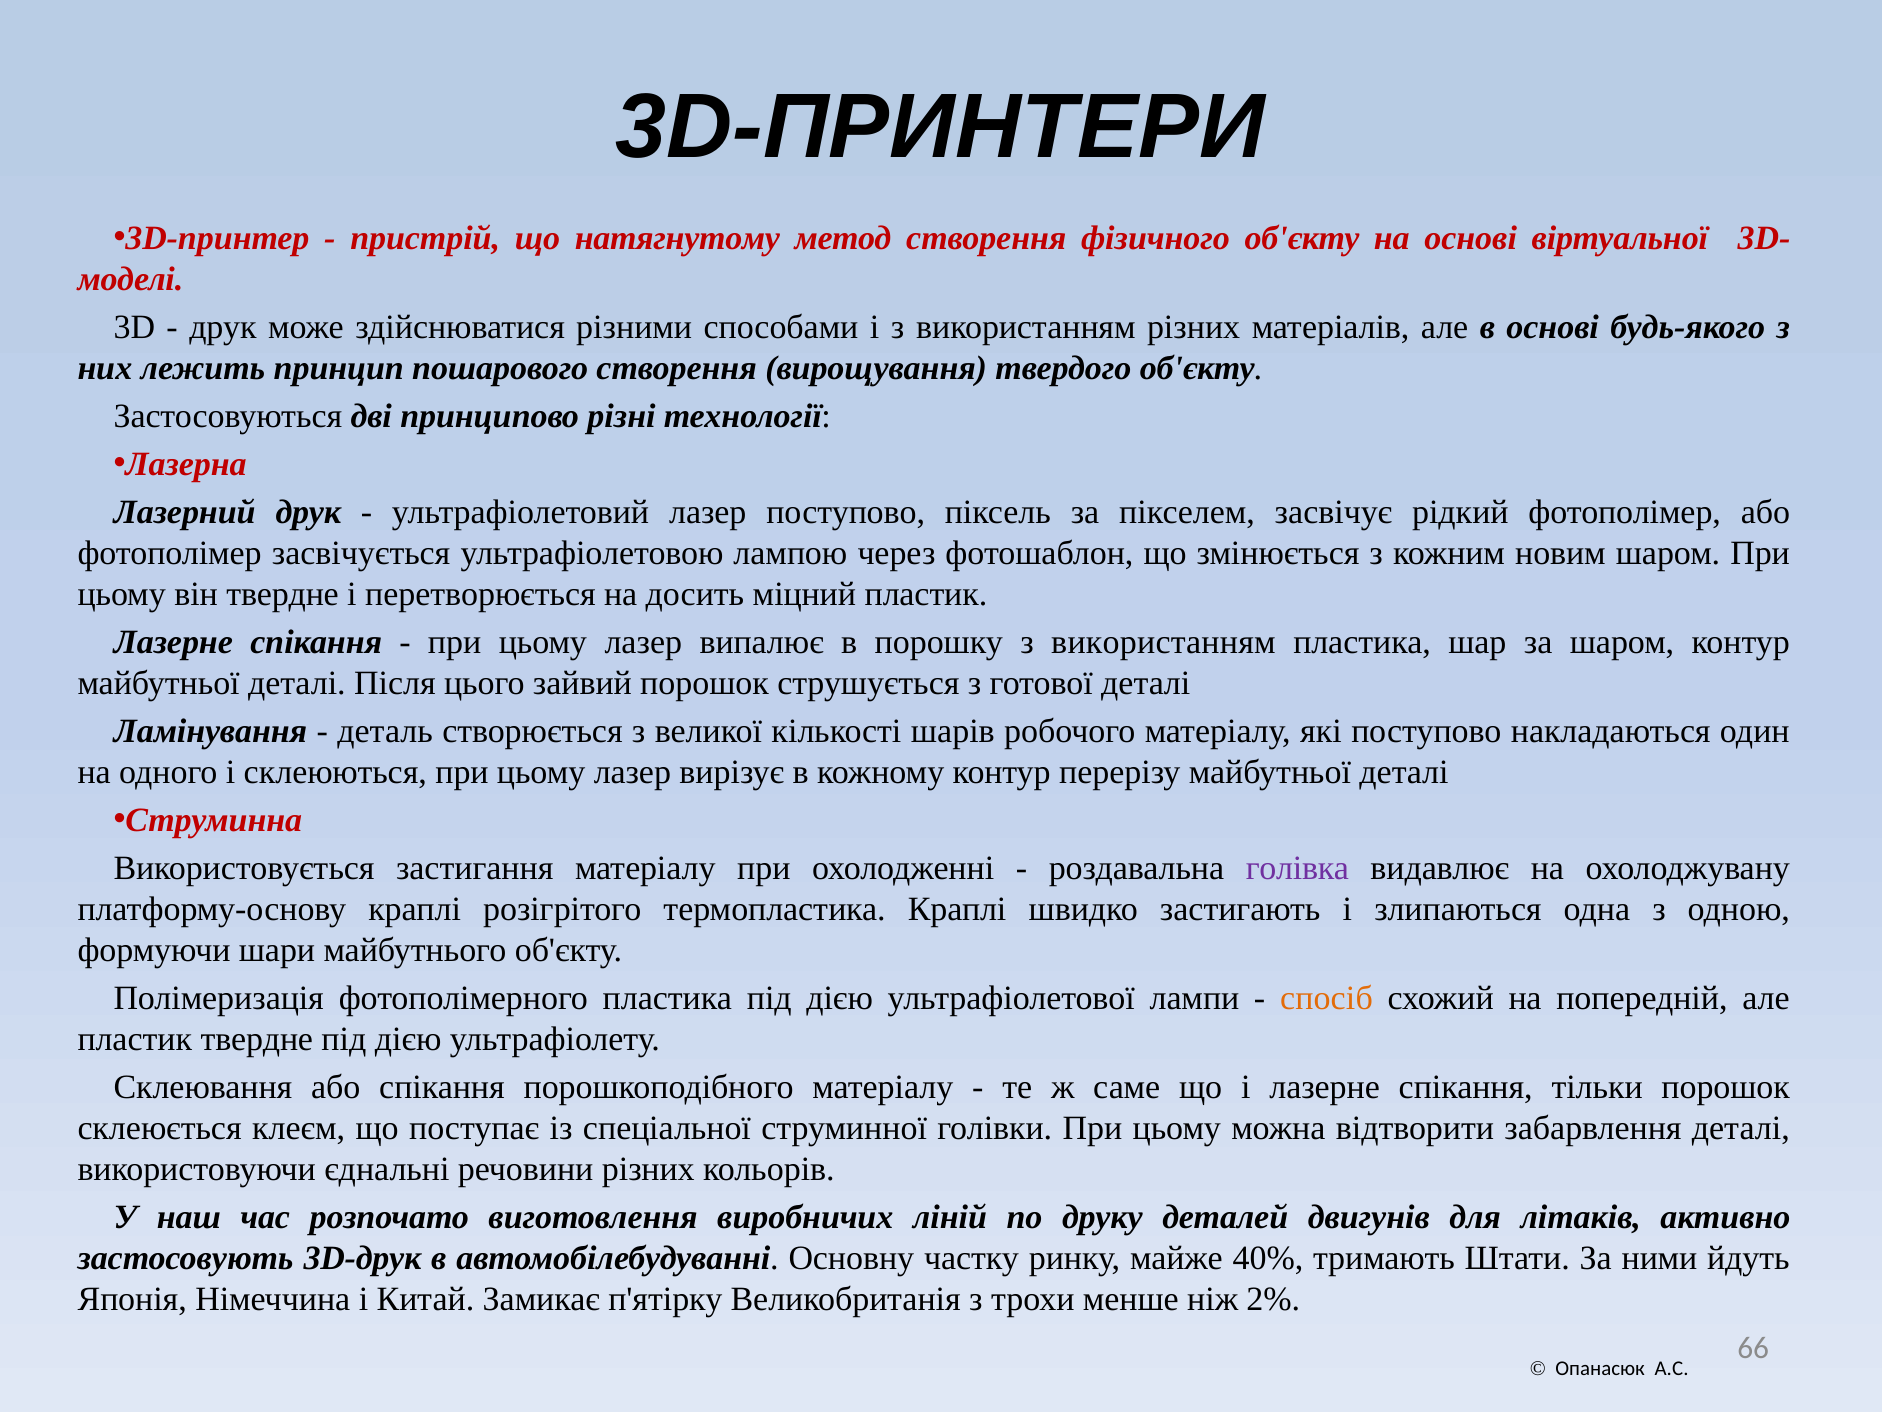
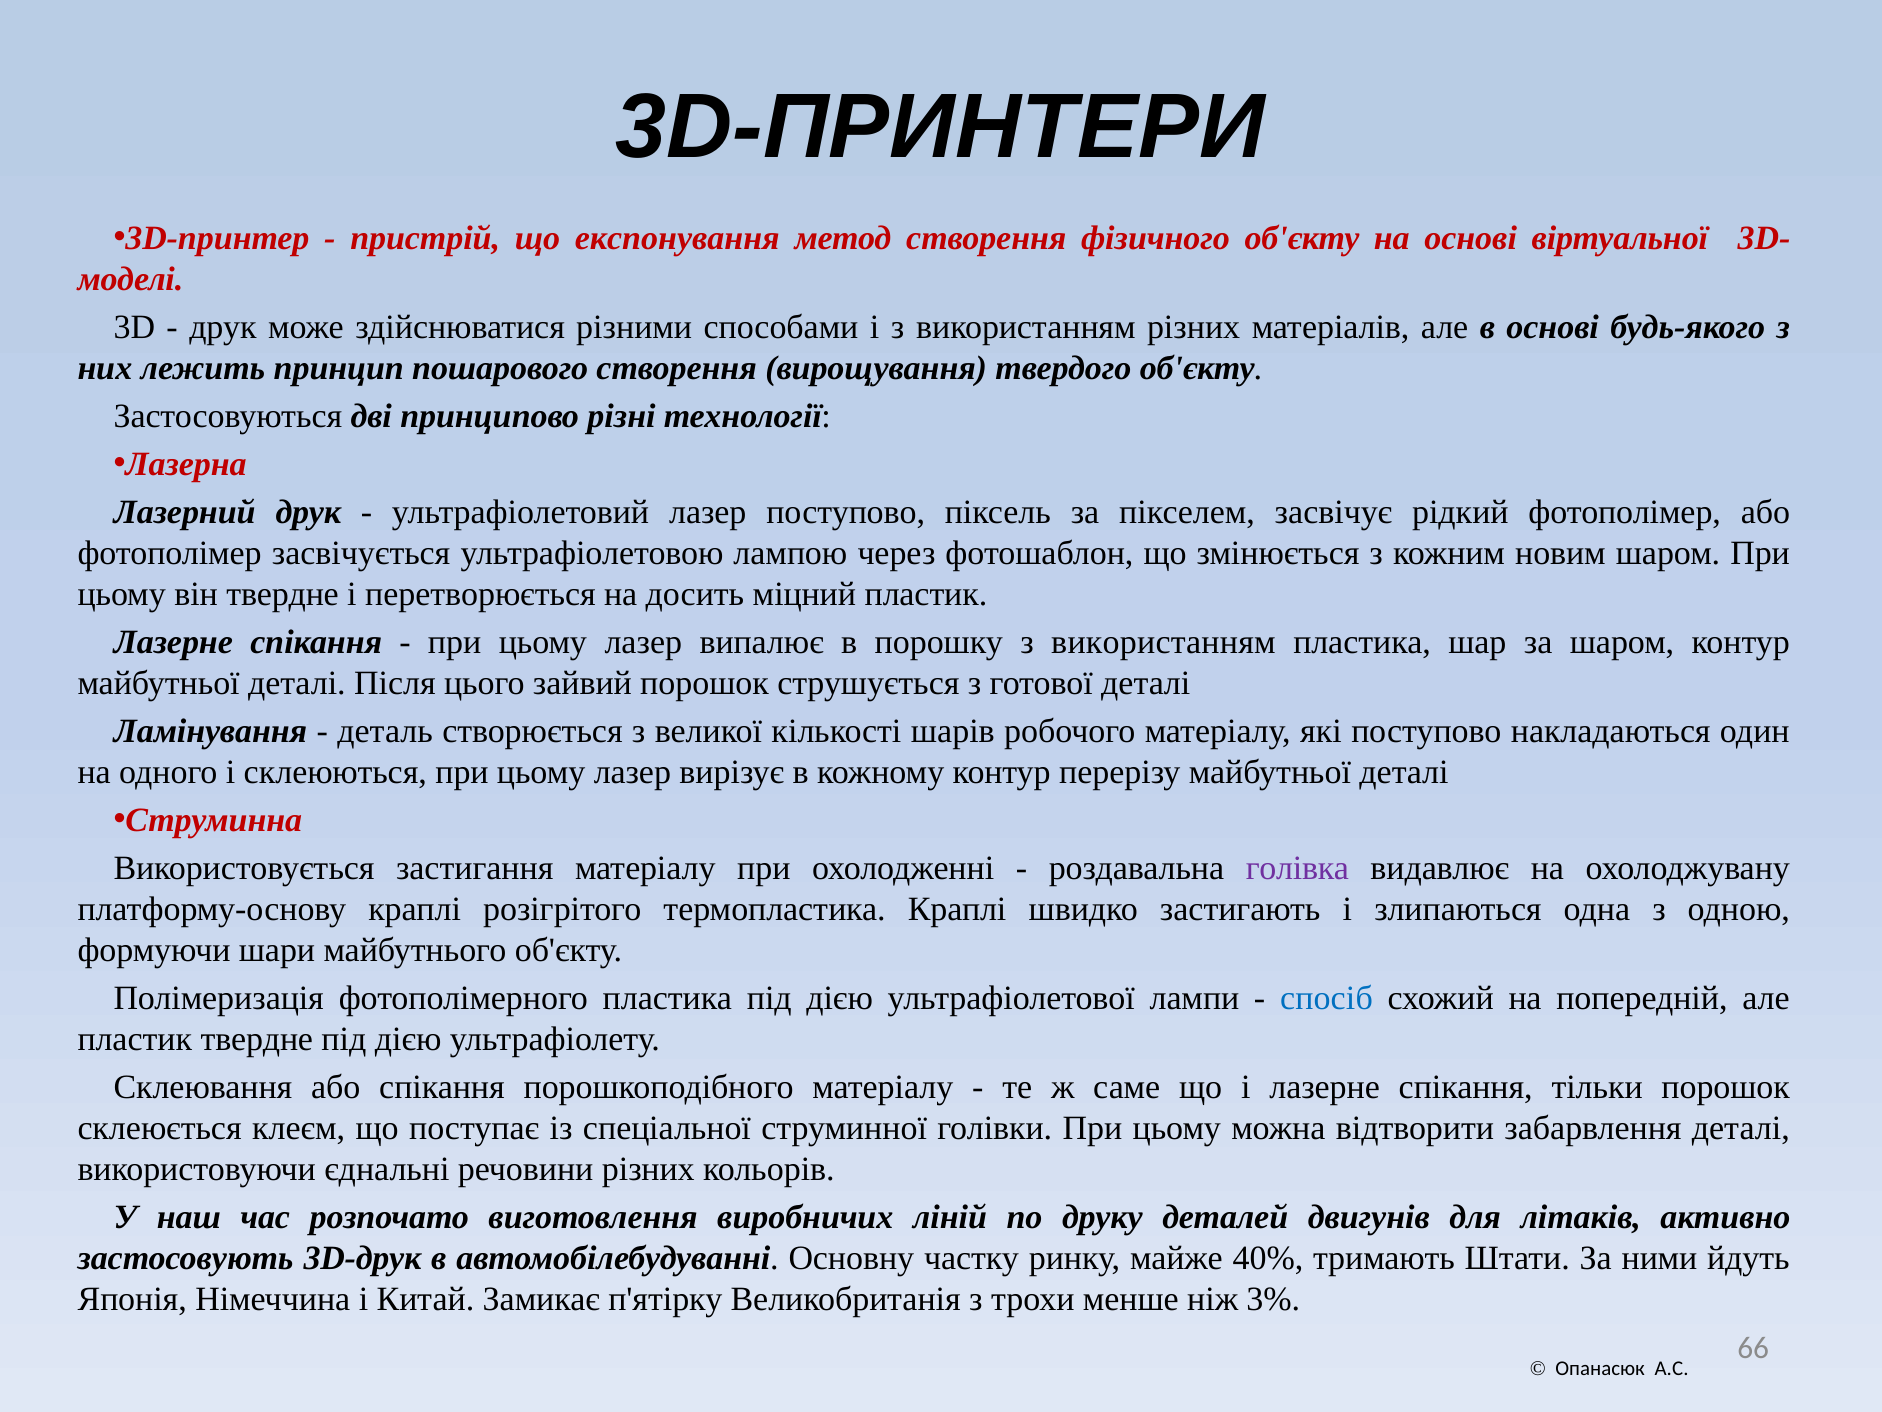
натягнутому: натягнутому -> експонування
спосіб colour: orange -> blue
2%: 2% -> 3%
